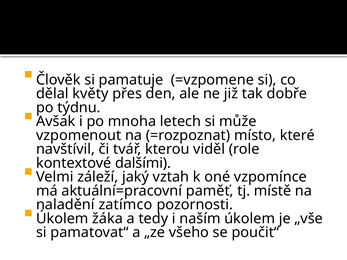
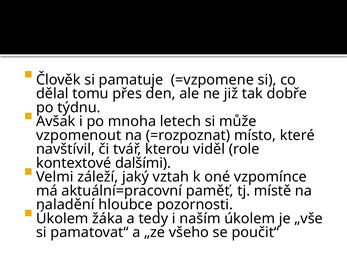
květy: květy -> tomu
zatímco: zatímco -> hloubce
